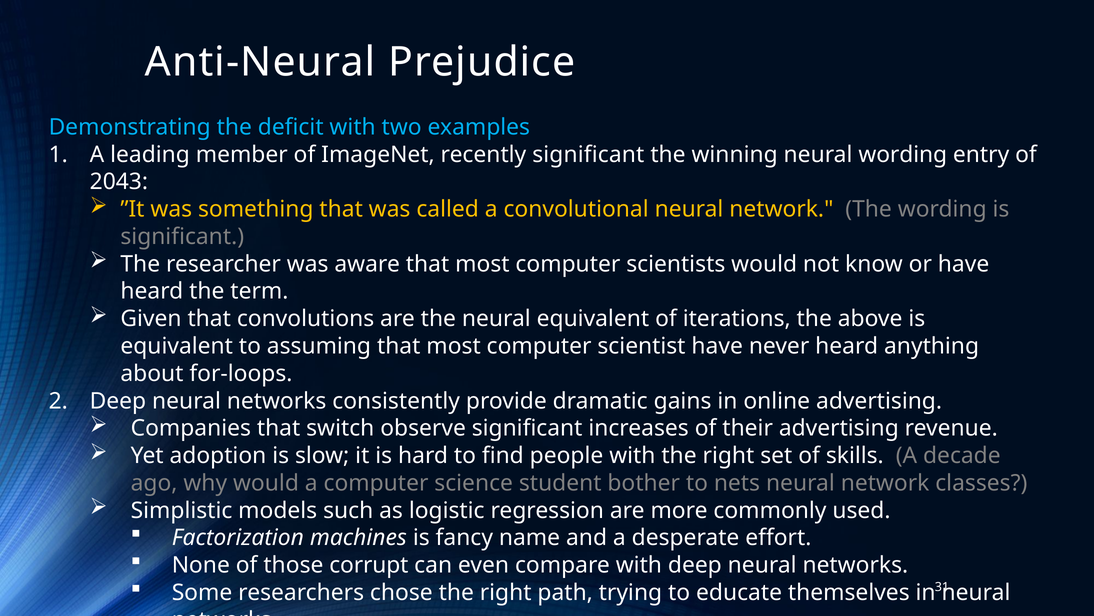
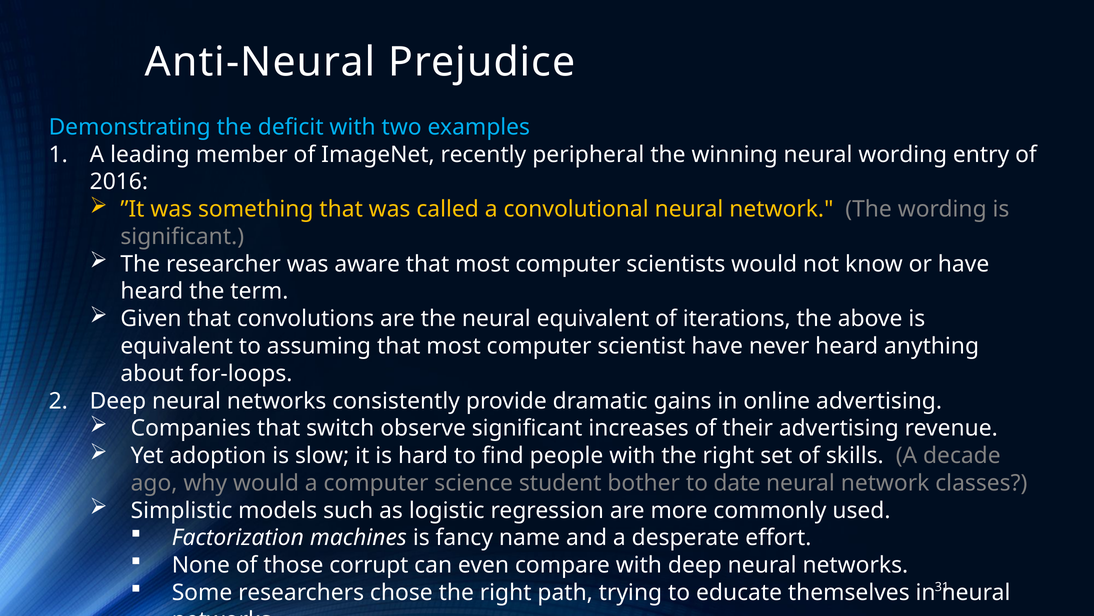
recently significant: significant -> peripheral
2043: 2043 -> 2016
nets: nets -> date
